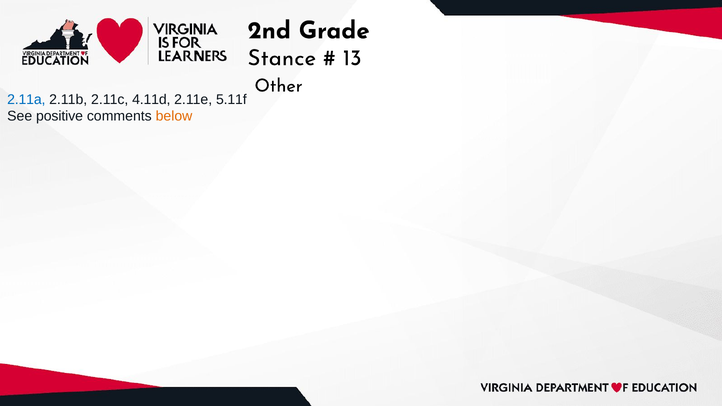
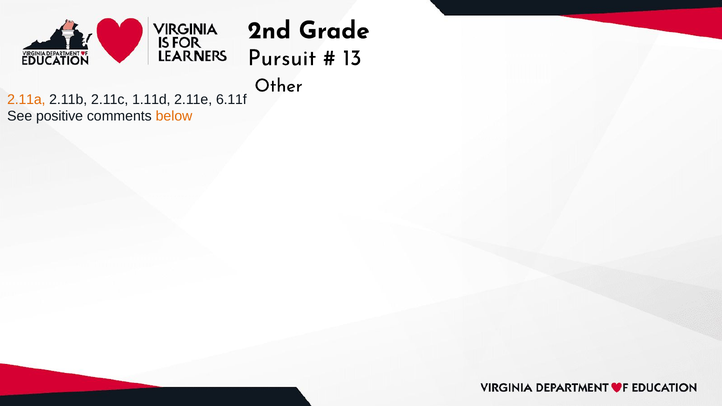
Stance: Stance -> Pursuit
2.11a colour: blue -> orange
4.11d: 4.11d -> 1.11d
5.11f: 5.11f -> 6.11f
